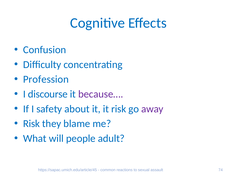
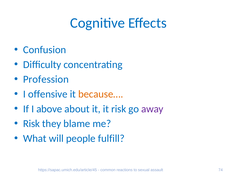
discourse: discourse -> offensive
because… colour: purple -> orange
safety: safety -> above
adult: adult -> fulfill
